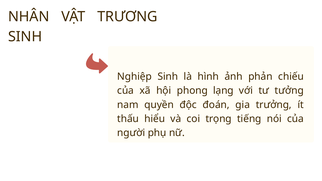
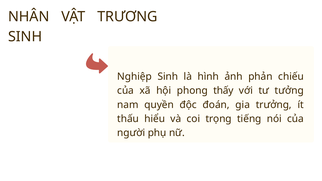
lạng: lạng -> thấy
